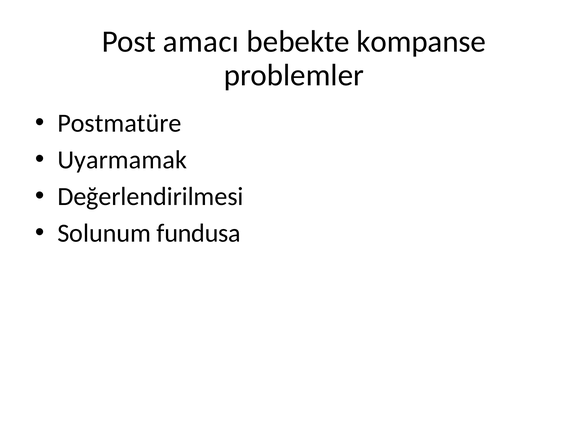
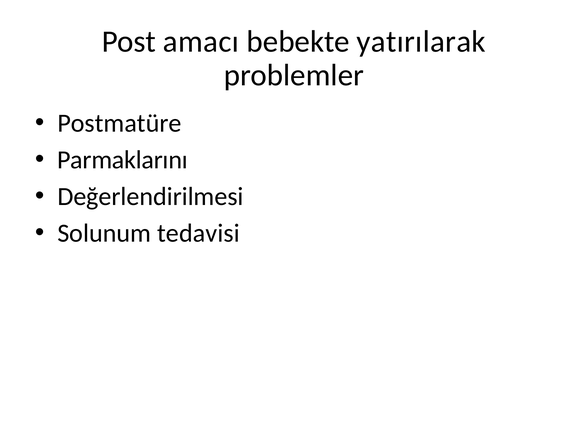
kompanse: kompanse -> yatırılarak
Uyarmamak: Uyarmamak -> Parmaklarını
fundusa: fundusa -> tedavisi
